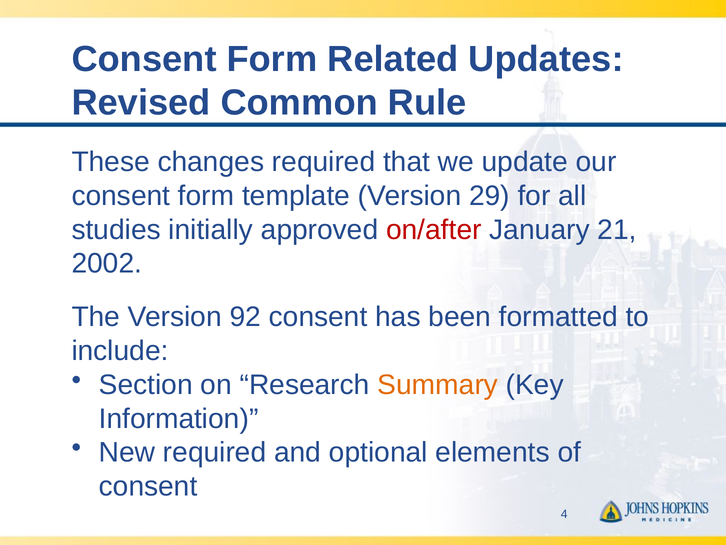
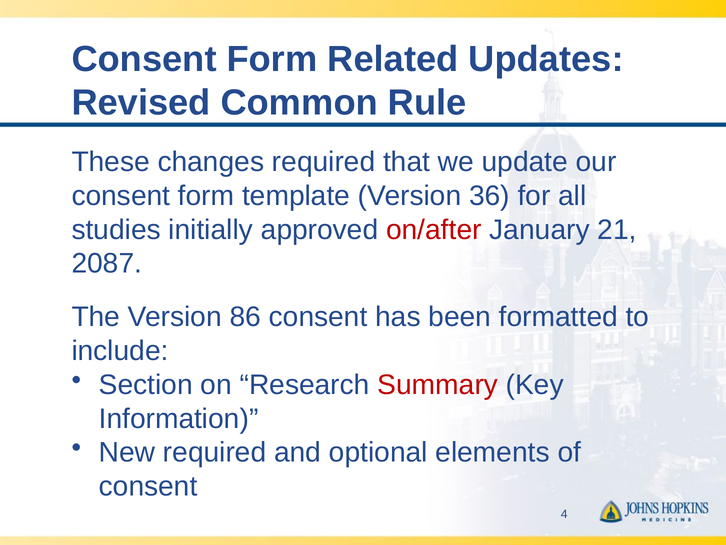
29: 29 -> 36
2002: 2002 -> 2087
92: 92 -> 86
Summary colour: orange -> red
